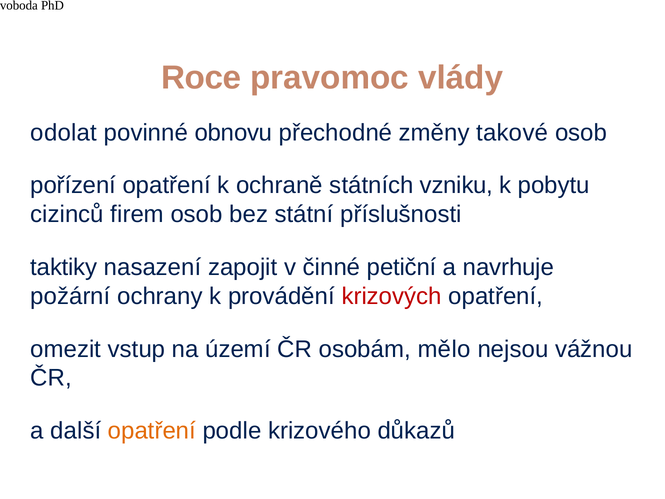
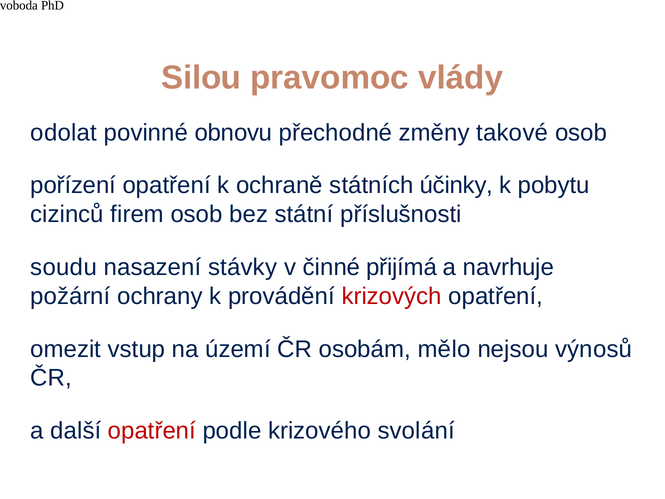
Roce: Roce -> Silou
vzniku: vzniku -> účinky
taktiky: taktiky -> soudu
zapojit: zapojit -> stávky
petiční: petiční -> přijímá
vážnou: vážnou -> výnosů
opatření at (152, 431) colour: orange -> red
důkazů: důkazů -> svolání
